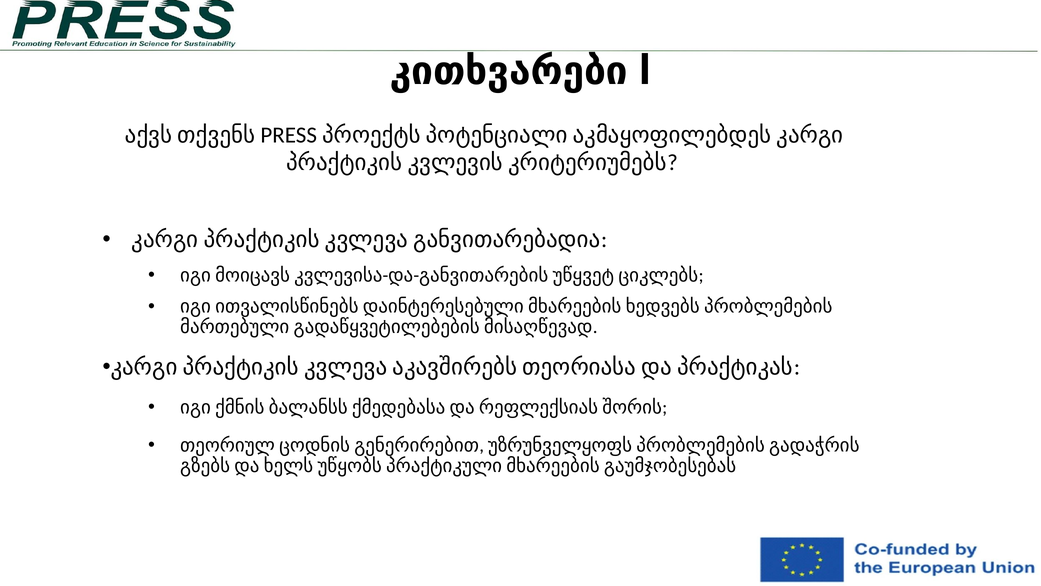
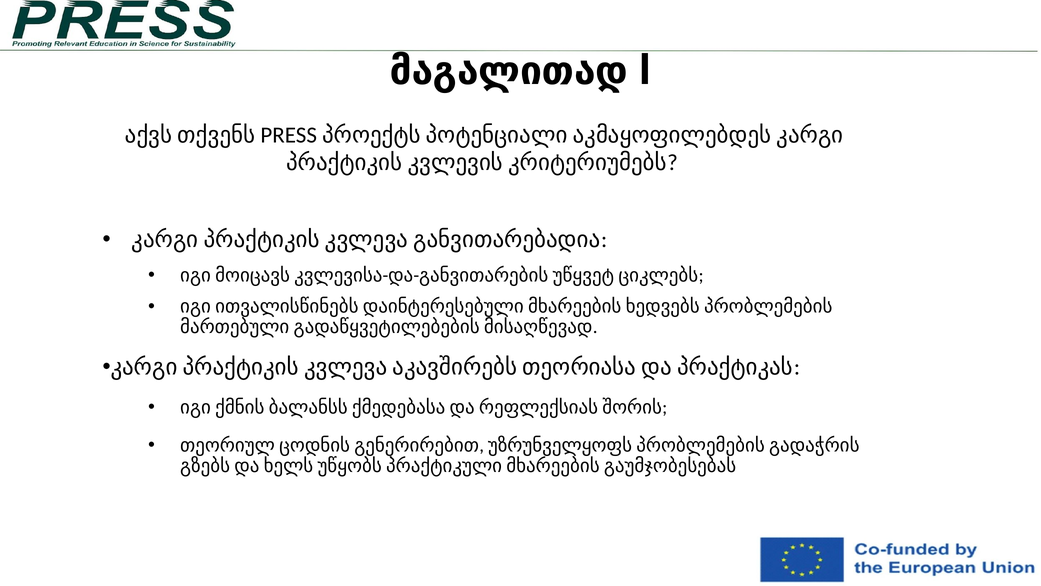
კითხვარები: კითხვარები -> მაგალითად
